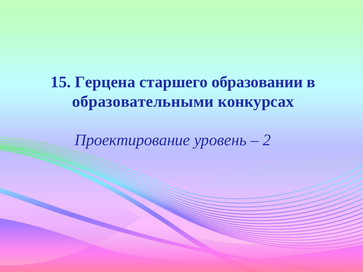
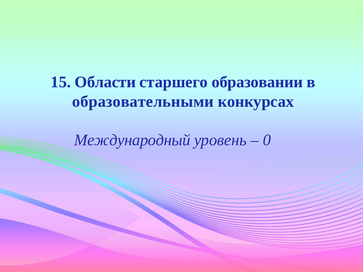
Герцена: Герцена -> Области
Проектирование: Проектирование -> Международный
2: 2 -> 0
